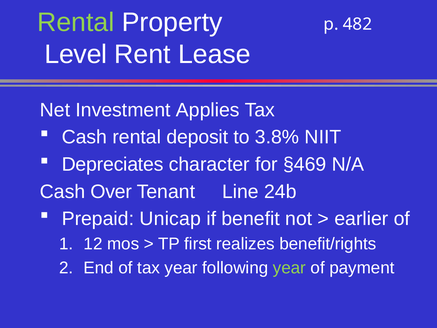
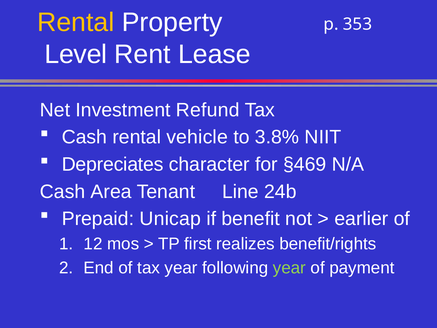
Rental at (76, 22) colour: light green -> yellow
482: 482 -> 353
Applies: Applies -> Refund
deposit: deposit -> vehicle
Over: Over -> Area
